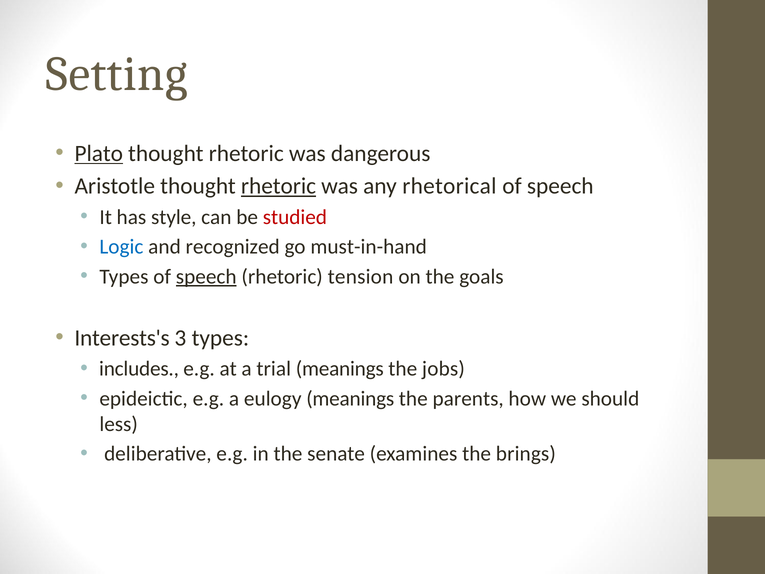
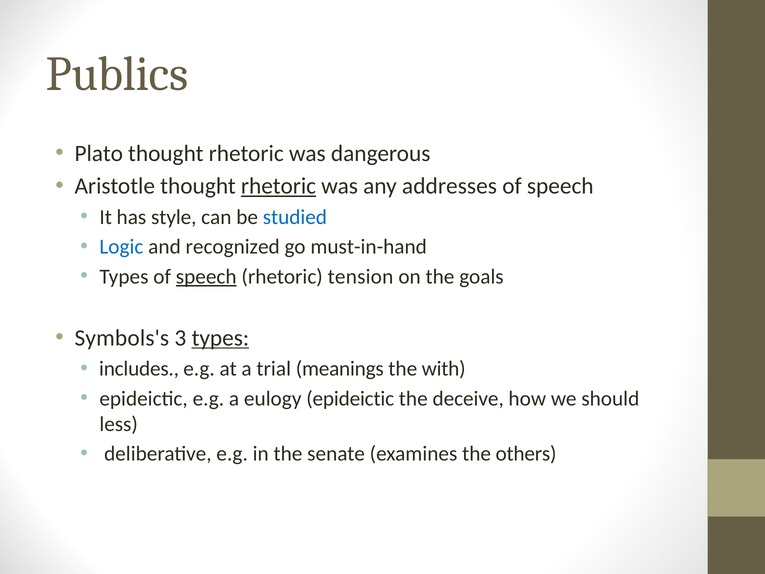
Setting: Setting -> Publics
Plato underline: present -> none
rhetorical: rhetorical -> addresses
studied colour: red -> blue
Interests's: Interests's -> Symbols's
types at (220, 338) underline: none -> present
jobs: jobs -> with
eulogy meanings: meanings -> epideictic
parents: parents -> deceive
brings: brings -> others
